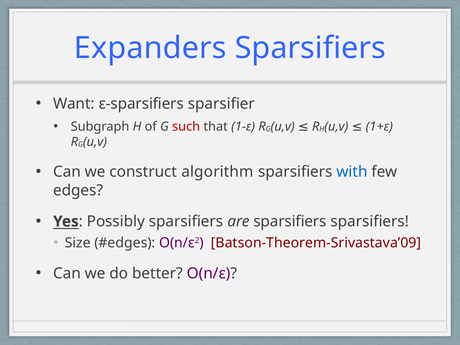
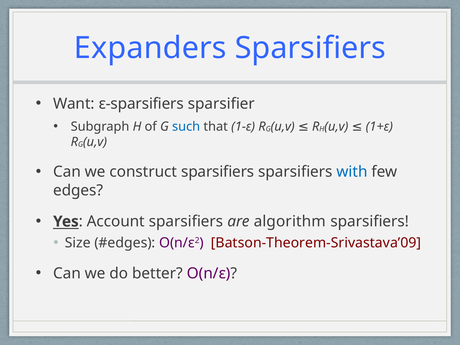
such colour: red -> blue
construct algorithm: algorithm -> sparsifiers
Possibly: Possibly -> Account
are sparsifiers: sparsifiers -> algorithm
